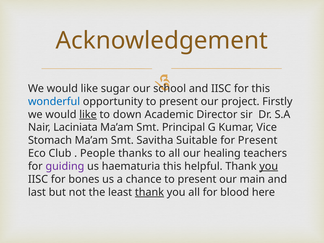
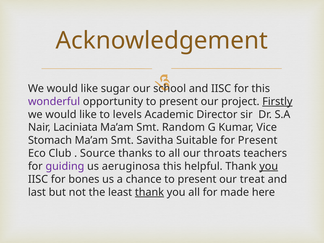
wonderful colour: blue -> purple
Firstly underline: none -> present
like at (88, 114) underline: present -> none
down: down -> levels
Principal: Principal -> Random
People: People -> Source
healing: healing -> throats
haematuria: haematuria -> aeruginosa
main: main -> treat
blood: blood -> made
